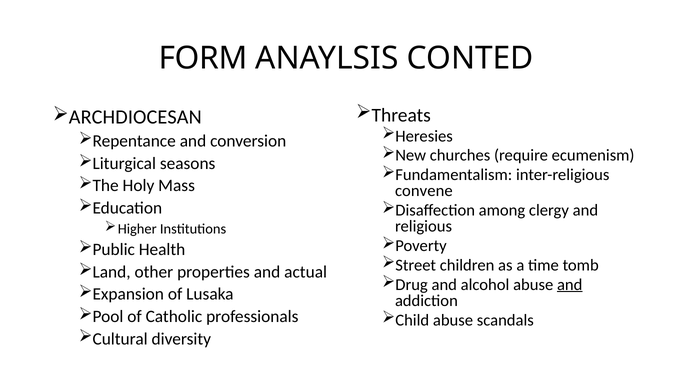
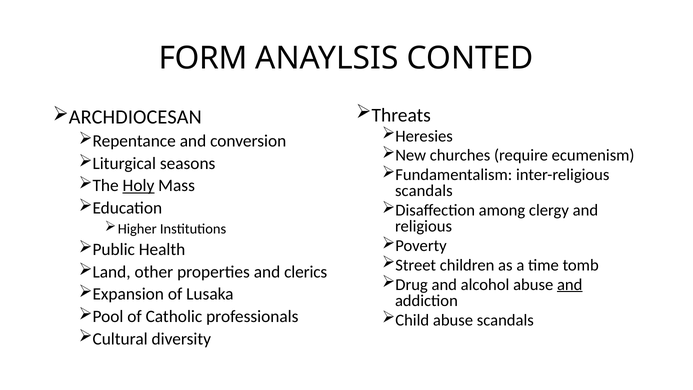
Holy underline: none -> present
convene at (424, 191): convene -> scandals
actual: actual -> clerics
